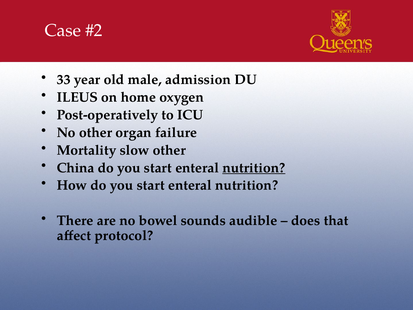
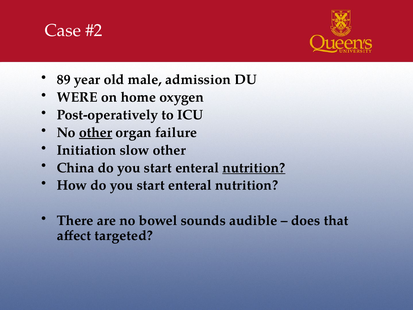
33: 33 -> 89
ILEUS: ILEUS -> WERE
other at (96, 132) underline: none -> present
Mortality: Mortality -> Initiation
protocol: protocol -> targeted
